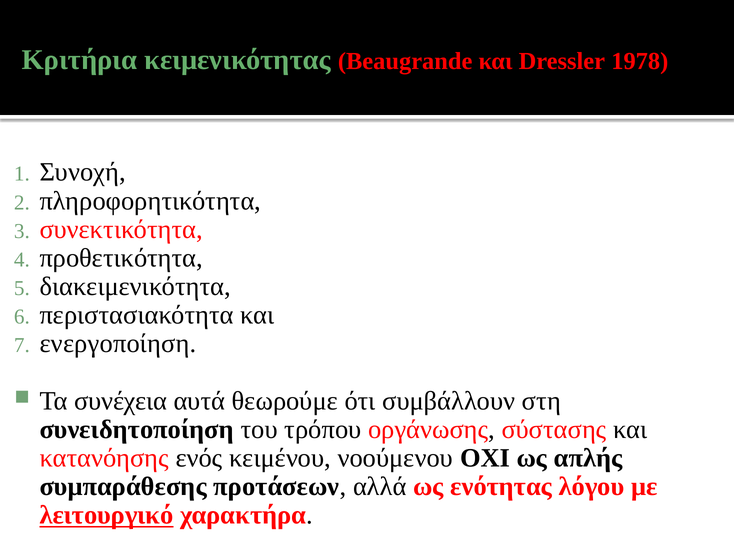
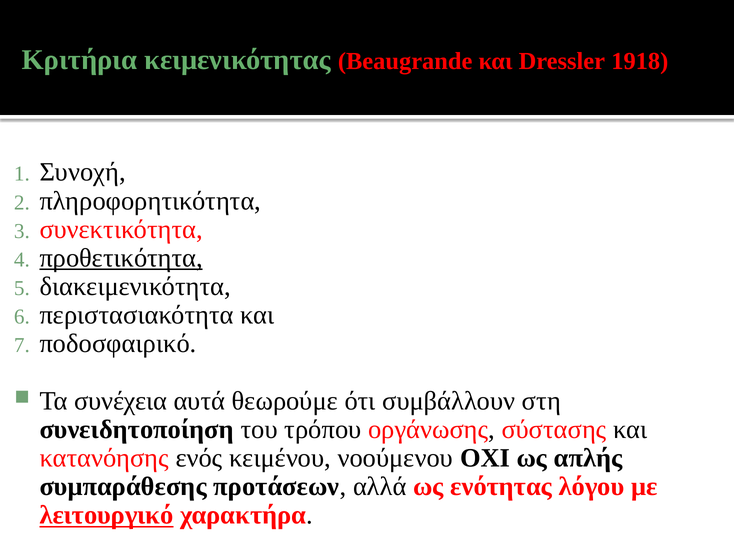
1978: 1978 -> 1918
προθετικότητα underline: none -> present
ενεργοποίηση: ενεργοποίηση -> ποδοσφαιρικό
